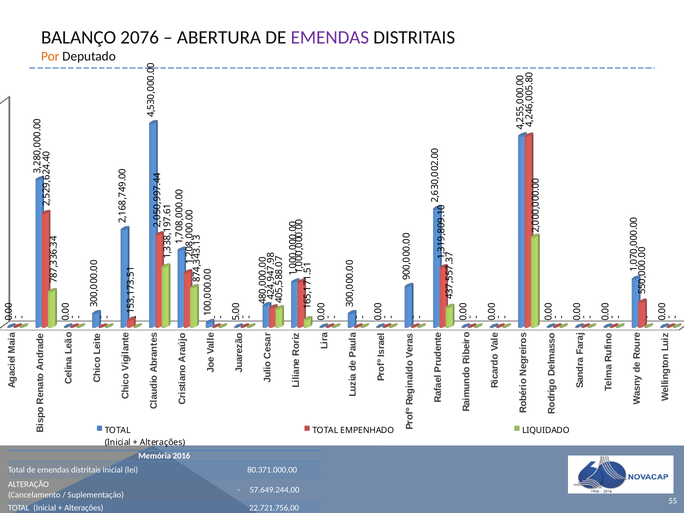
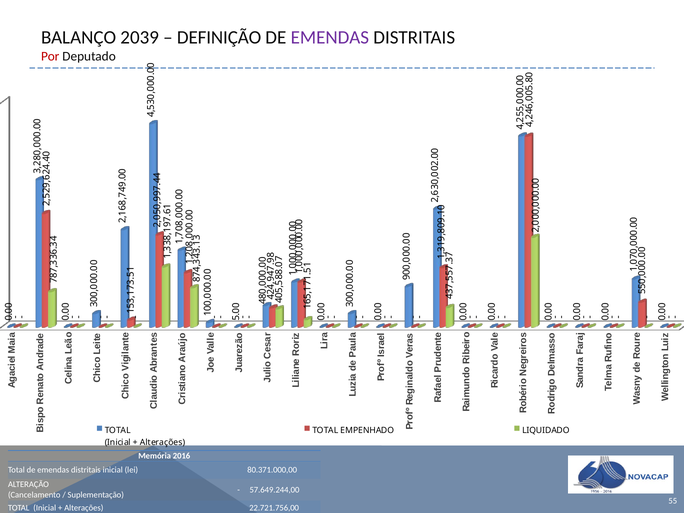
2076: 2076 -> 2039
ABERTURA: ABERTURA -> DEFINIÇÃO
Por colour: orange -> red
